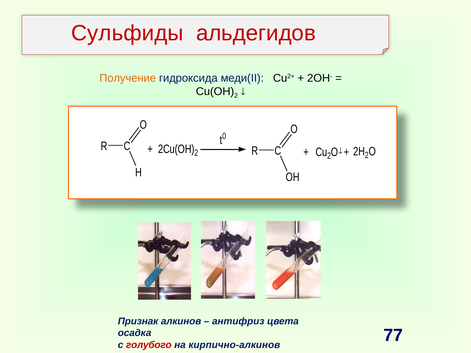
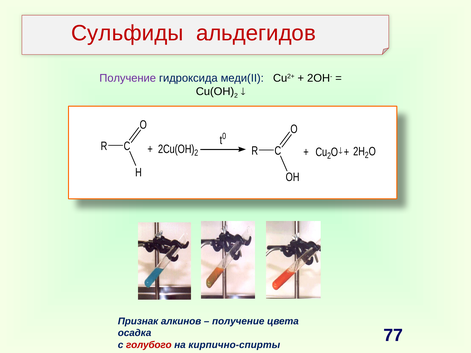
Получение at (128, 78) colour: orange -> purple
антифриз at (238, 321): антифриз -> получение
кирпично-алкинов: кирпично-алкинов -> кирпично-спирты
